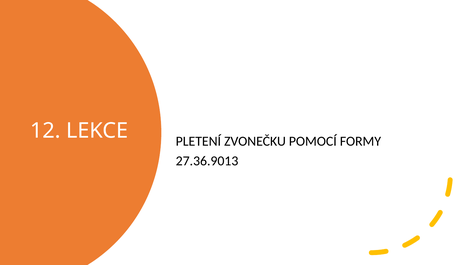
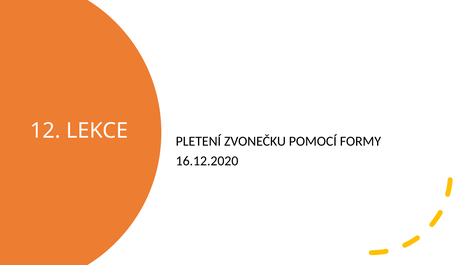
27.36.9013: 27.36.9013 -> 16.12.2020
